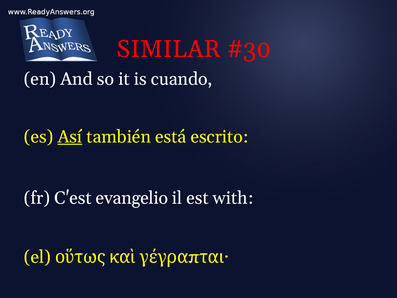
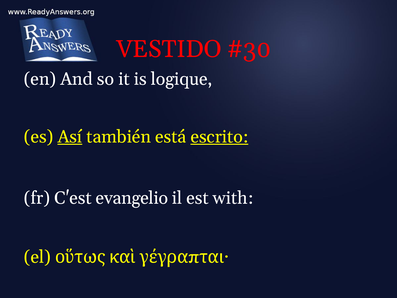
SIMILAR: SIMILAR -> VESTIDO
cuando: cuando -> logique
escrito underline: none -> present
